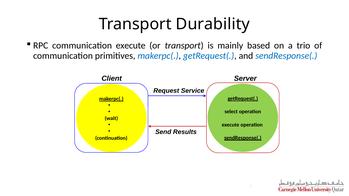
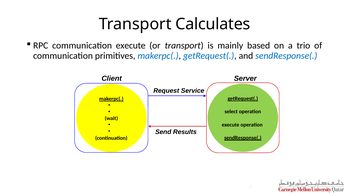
Durability: Durability -> Calculates
